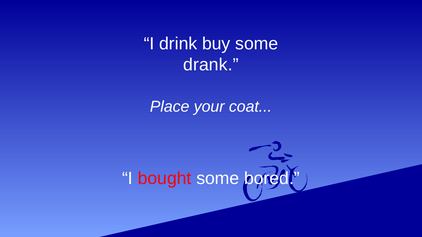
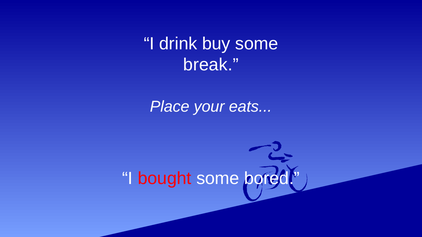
drank: drank -> break
coat: coat -> eats
